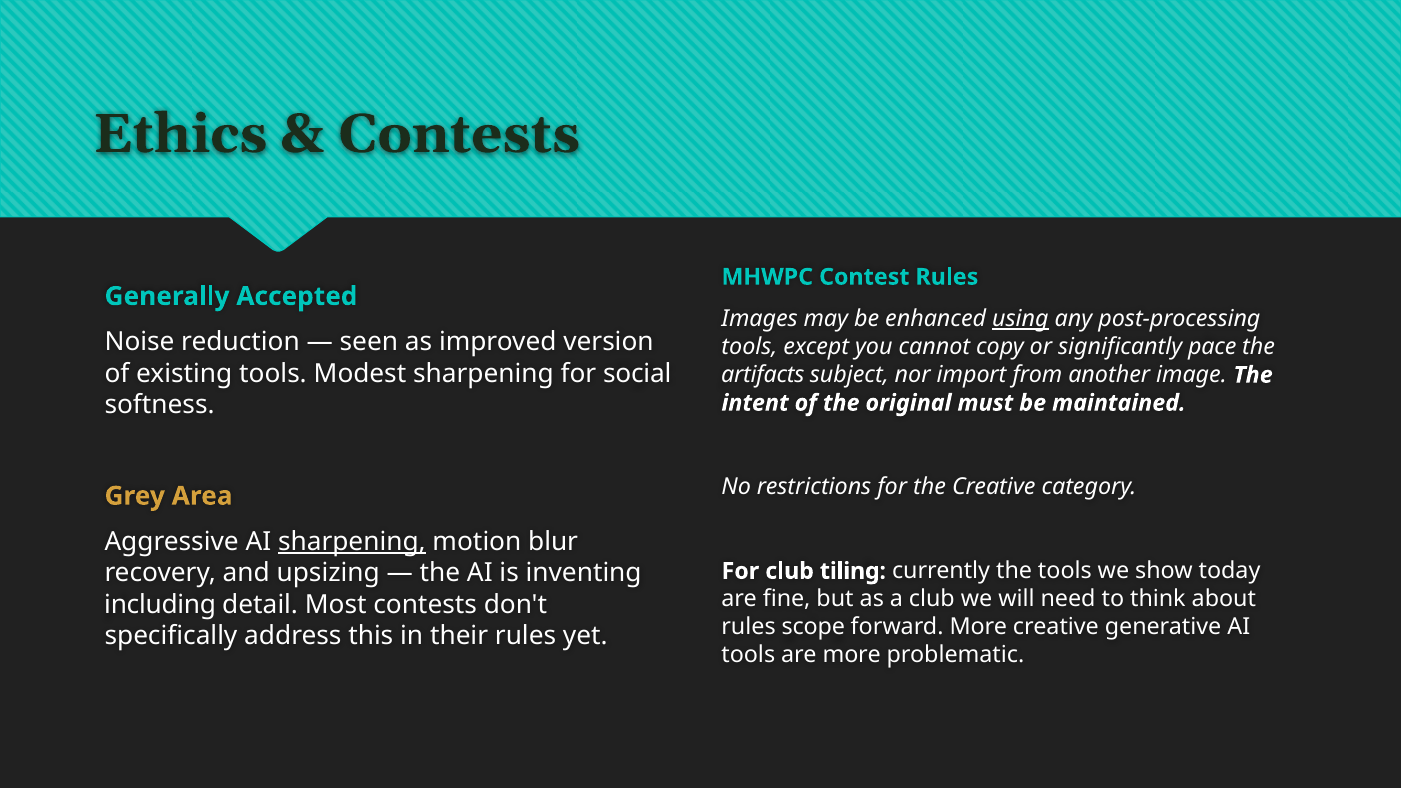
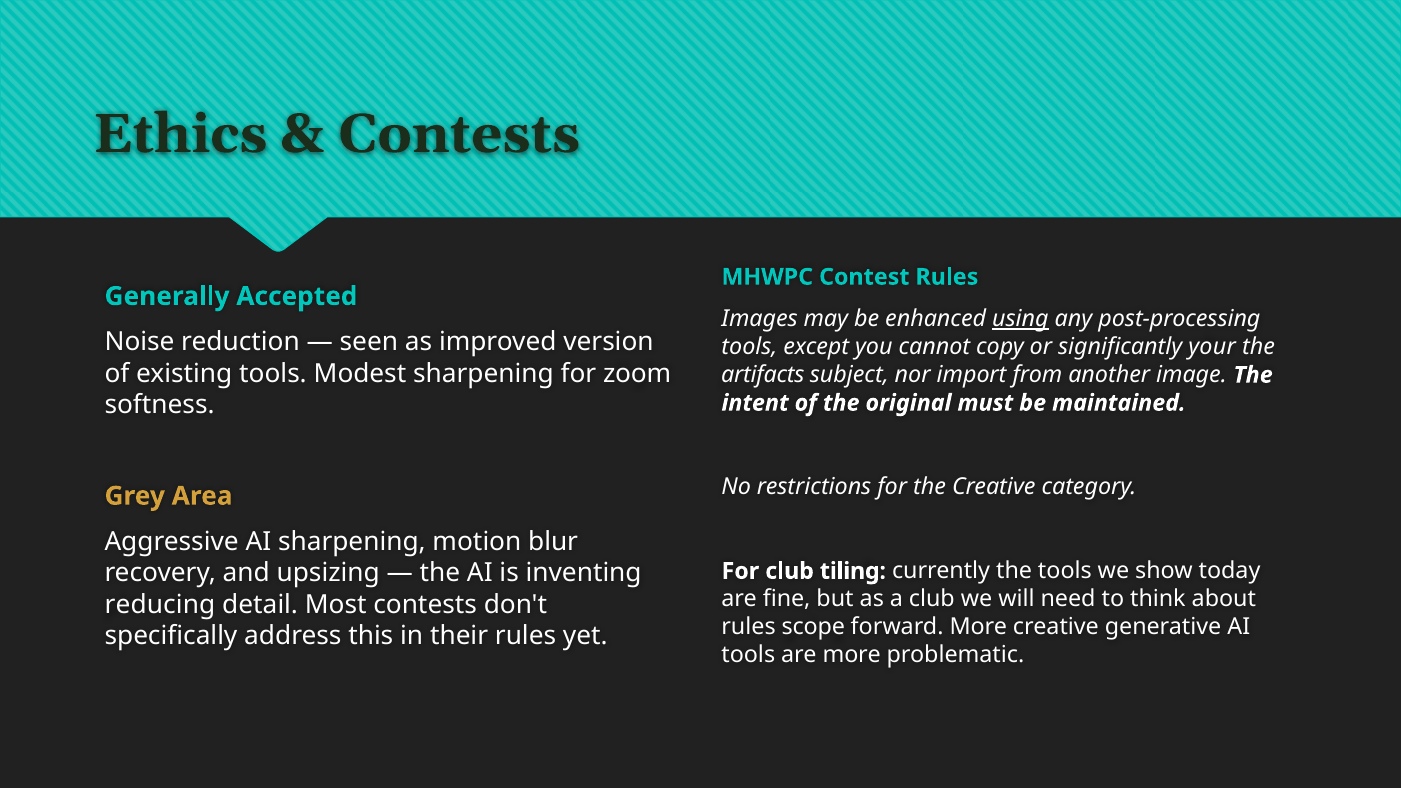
pace: pace -> your
social: social -> zoom
sharpening at (352, 542) underline: present -> none
including: including -> reducing
